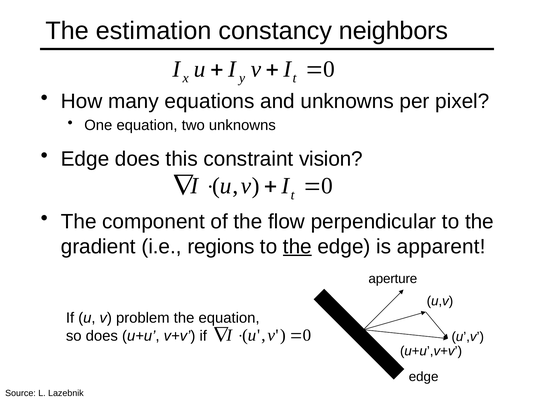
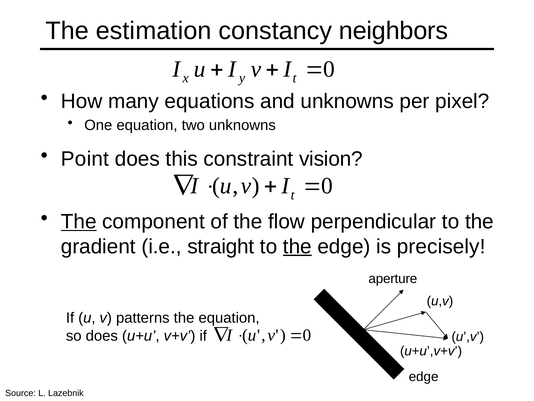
Edge at (85, 159): Edge -> Point
The at (79, 221) underline: none -> present
regions: regions -> straight
apparent: apparent -> precisely
problem: problem -> patterns
